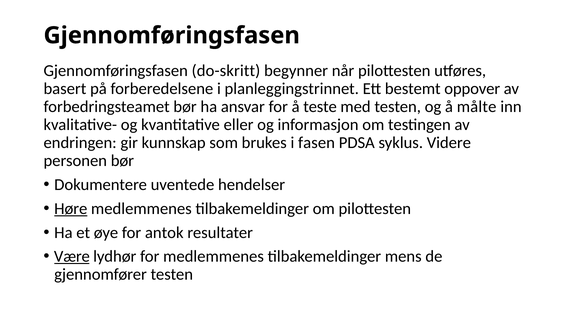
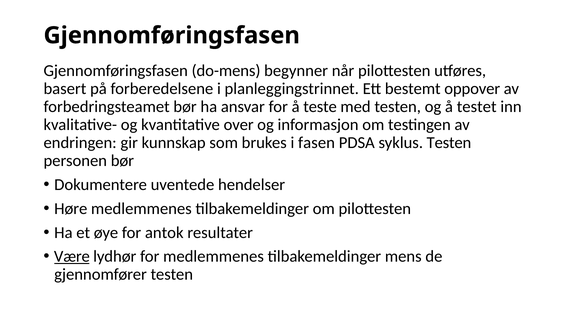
do-skritt: do-skritt -> do-mens
målte: målte -> testet
eller: eller -> over
syklus Videre: Videre -> Testen
Høre underline: present -> none
